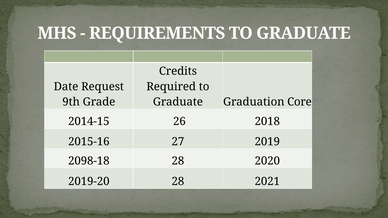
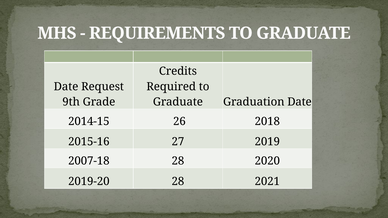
Graduation Core: Core -> Date
2098-18: 2098-18 -> 2007-18
